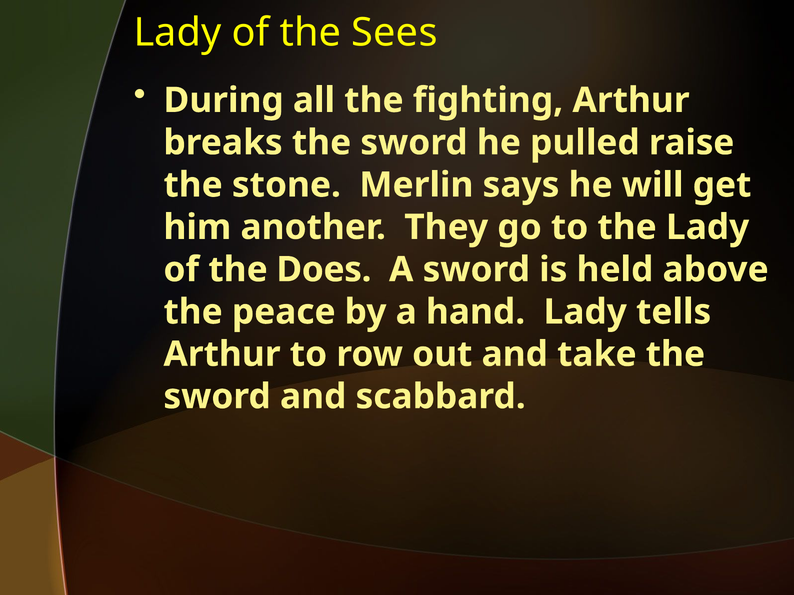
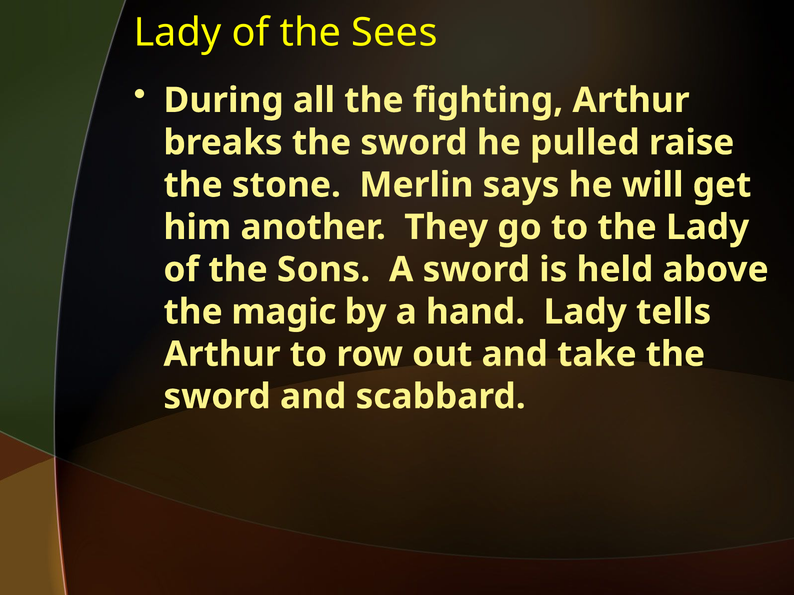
Does: Does -> Sons
peace: peace -> magic
